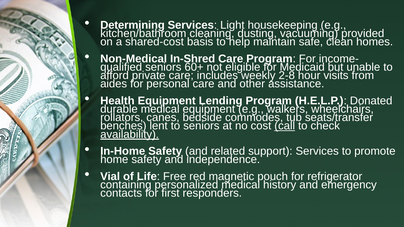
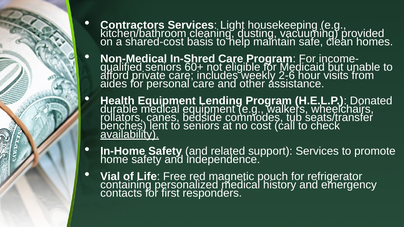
Determining: Determining -> Contractors
2-8: 2-8 -> 2-6
call underline: present -> none
